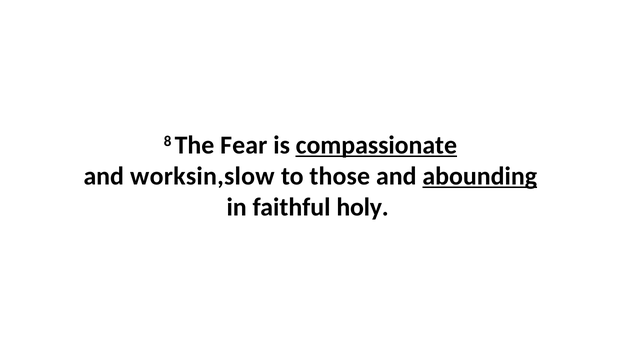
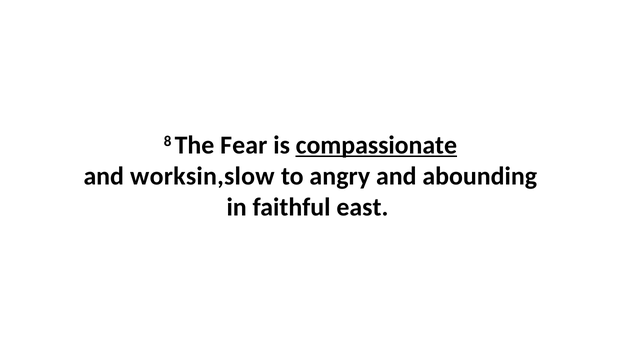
those: those -> angry
abounding underline: present -> none
holy: holy -> east
